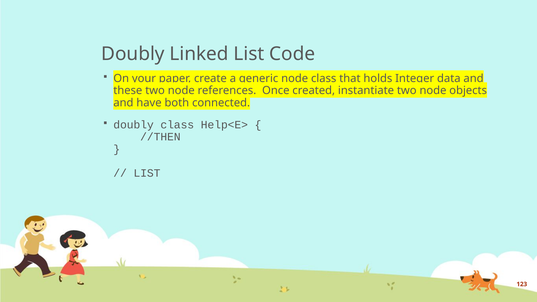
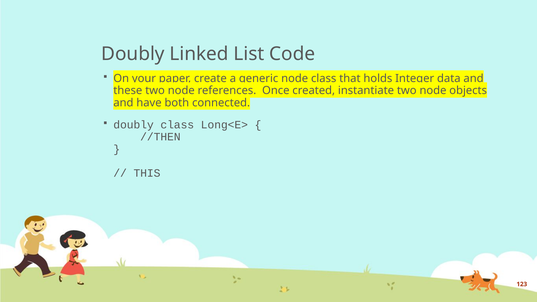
Help<E>: Help<E> -> Long<E>
LIST at (147, 173): LIST -> THIS
